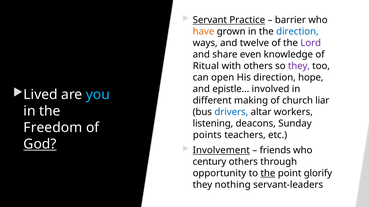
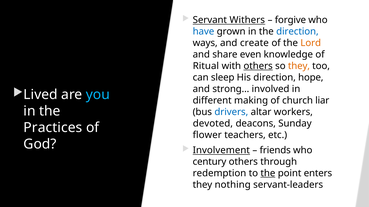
Practice: Practice -> Withers
barrier: barrier -> forgive
have colour: orange -> blue
twelve: twelve -> create
Lord colour: purple -> orange
others at (258, 66) underline: none -> present
they at (299, 66) colour: purple -> orange
open: open -> sleep
epistle…: epistle… -> strong…
listening: listening -> devoted
Freedom: Freedom -> Practices
points: points -> flower
God underline: present -> none
opportunity: opportunity -> redemption
glorify: glorify -> enters
